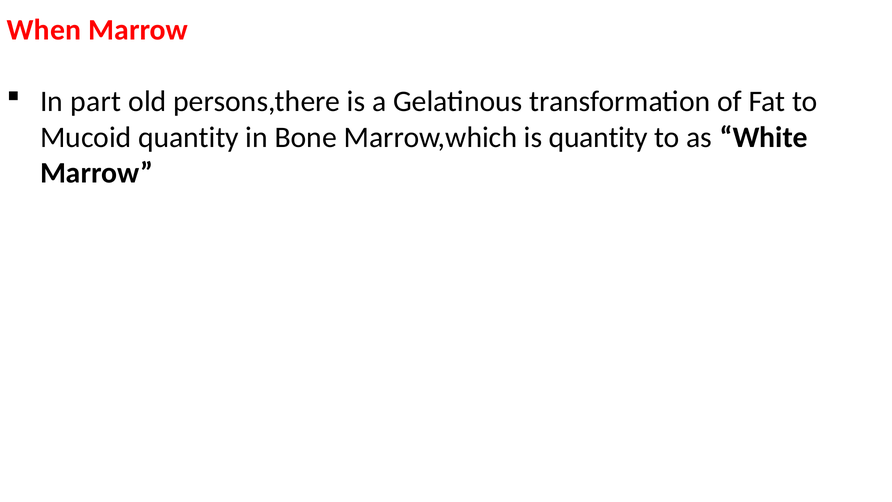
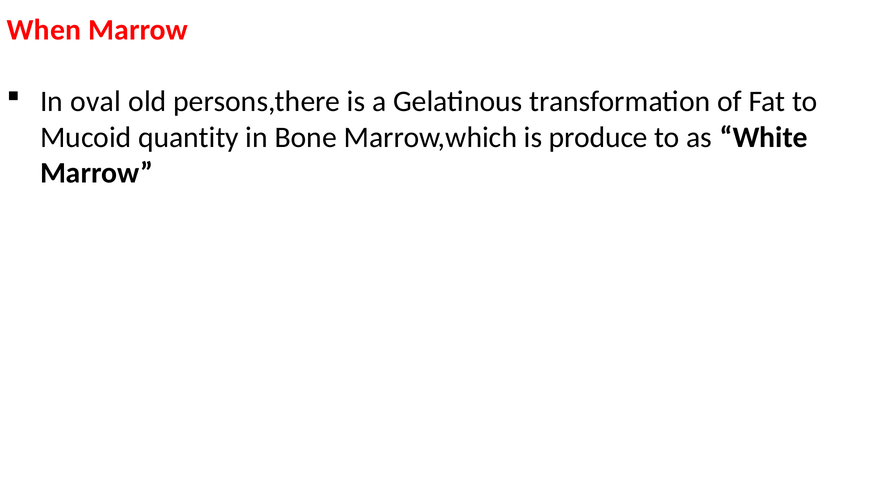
part: part -> oval
is quantity: quantity -> produce
